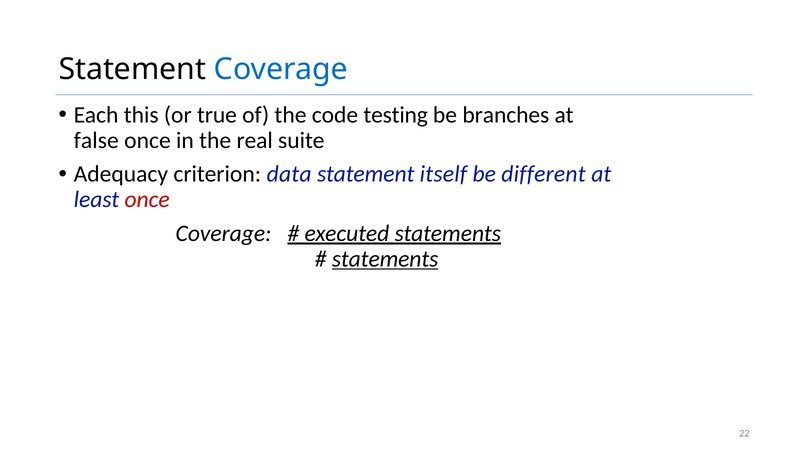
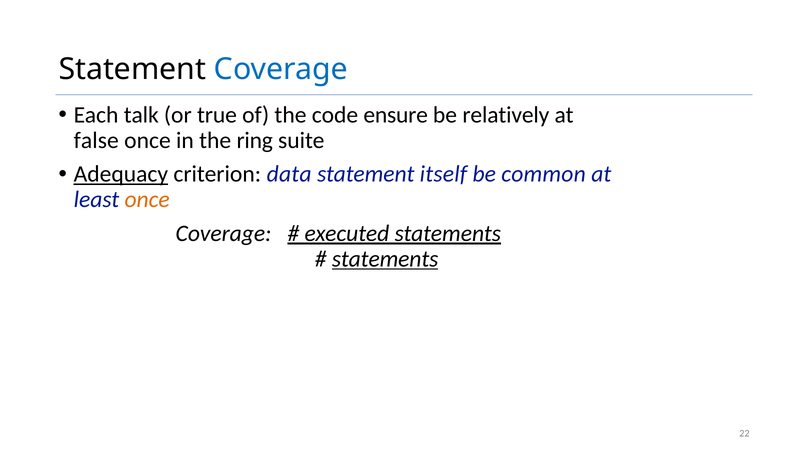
this: this -> talk
testing: testing -> ensure
branches: branches -> relatively
real: real -> ring
Adequacy underline: none -> present
different: different -> common
once at (147, 200) colour: red -> orange
